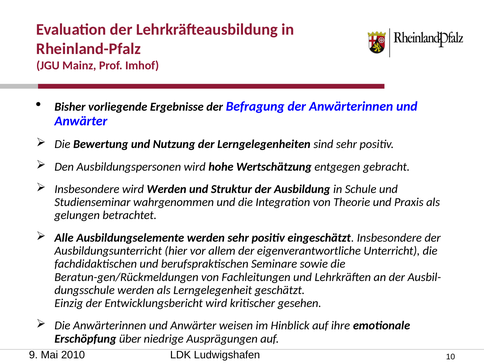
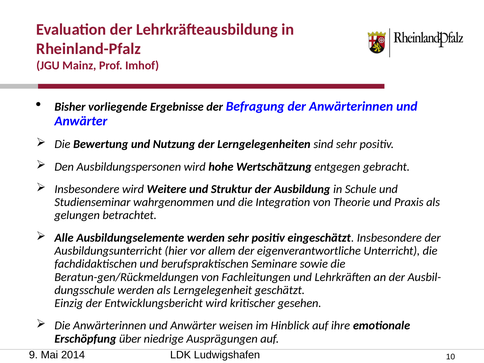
wird Werden: Werden -> Weitere
2010: 2010 -> 2014
